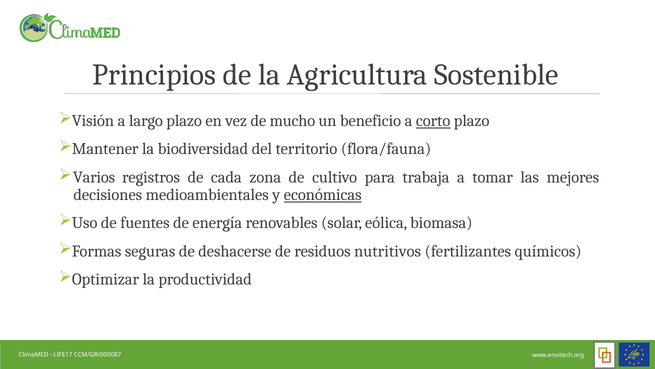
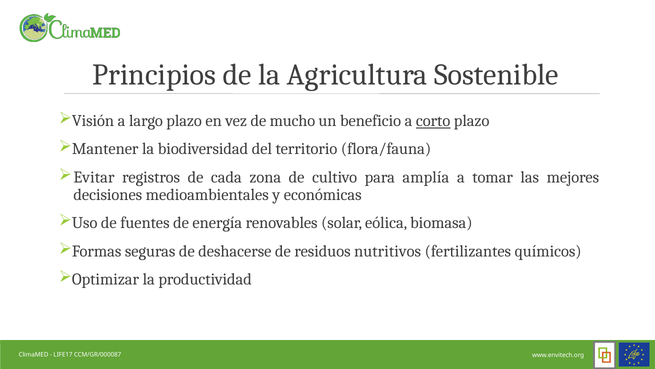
Varios: Varios -> Evitar
trabaja: trabaja -> amplía
económicas underline: present -> none
